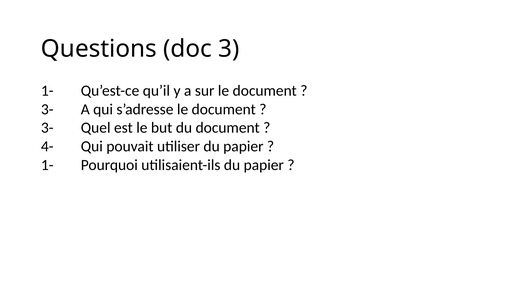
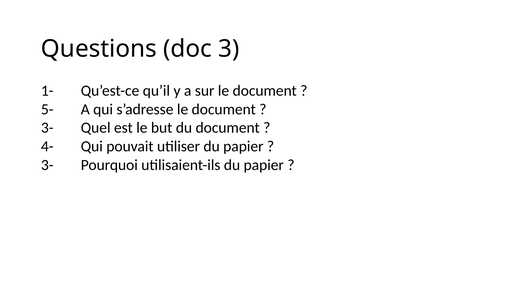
3- at (47, 109): 3- -> 5-
1- at (47, 165): 1- -> 3-
